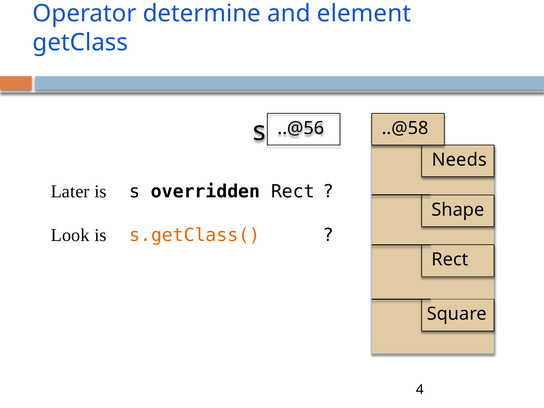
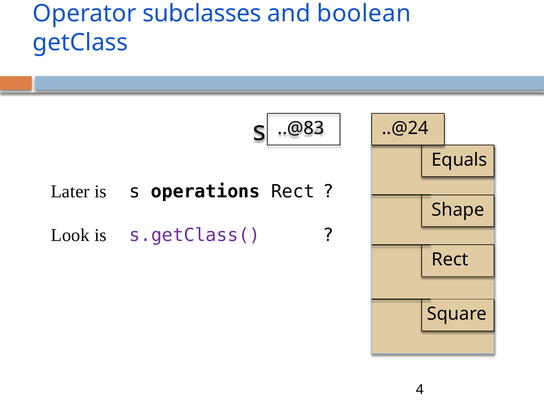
determine: determine -> subclasses
element: element -> boolean
..@56: ..@56 -> ..@83
..@58: ..@58 -> ..@24
Needs: Needs -> Equals
overridden: overridden -> operations
s.getClass( colour: orange -> purple
